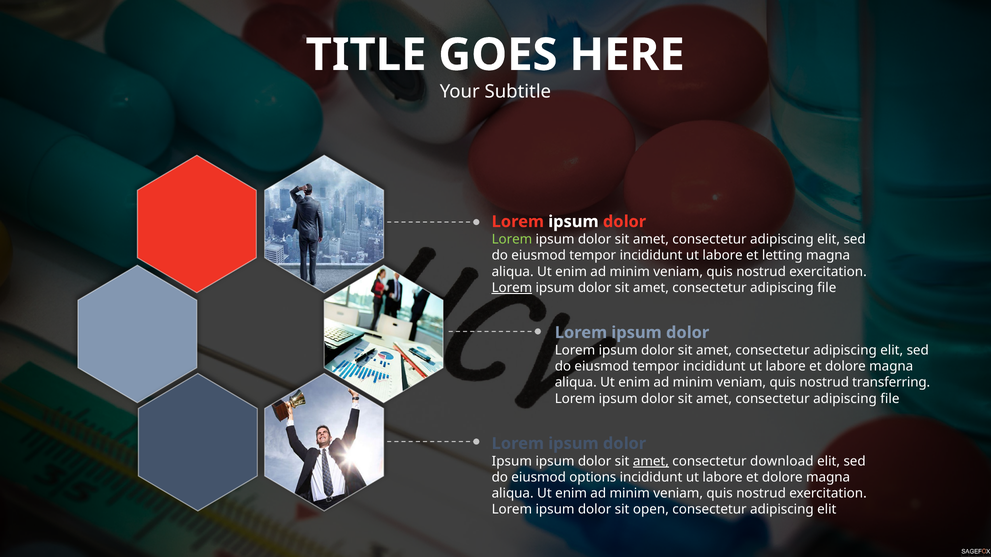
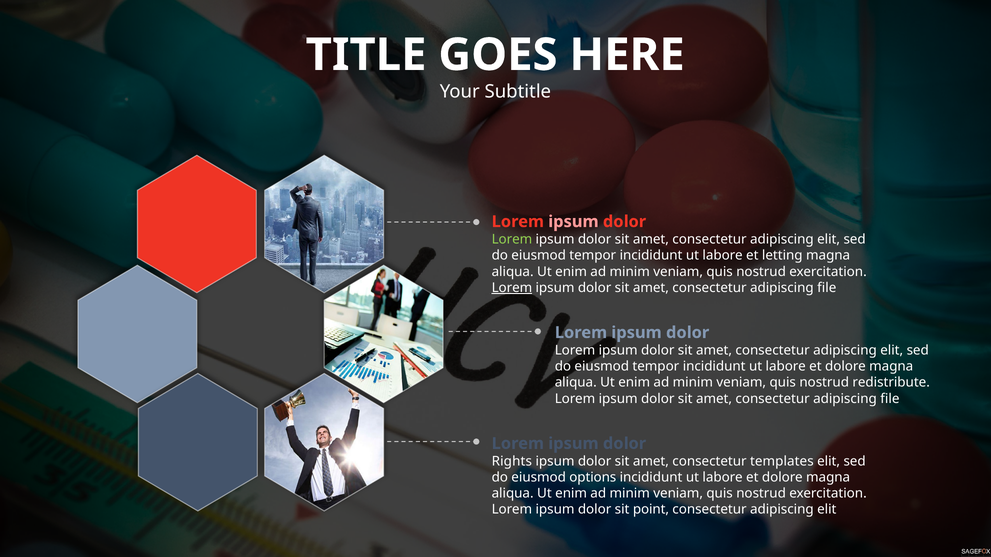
ipsum at (573, 222) colour: white -> pink
transferring: transferring -> redistribute
Ipsum at (512, 462): Ipsum -> Rights
amet at (651, 462) underline: present -> none
download: download -> templates
open: open -> point
